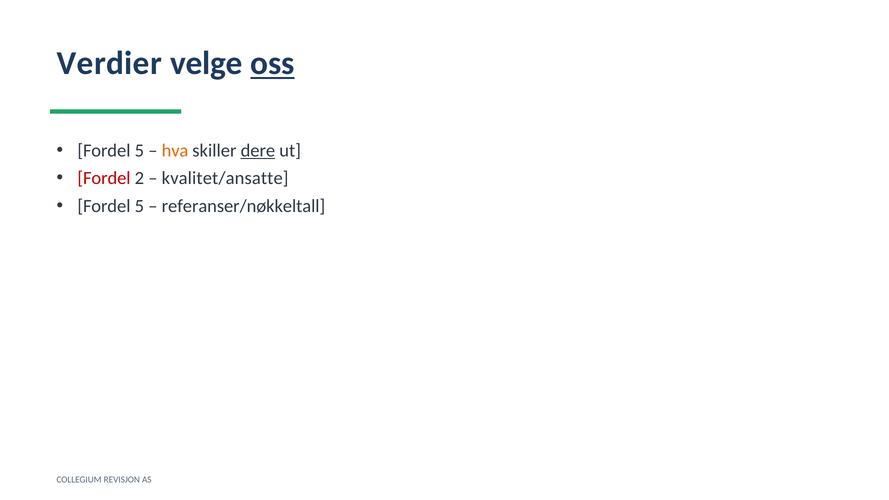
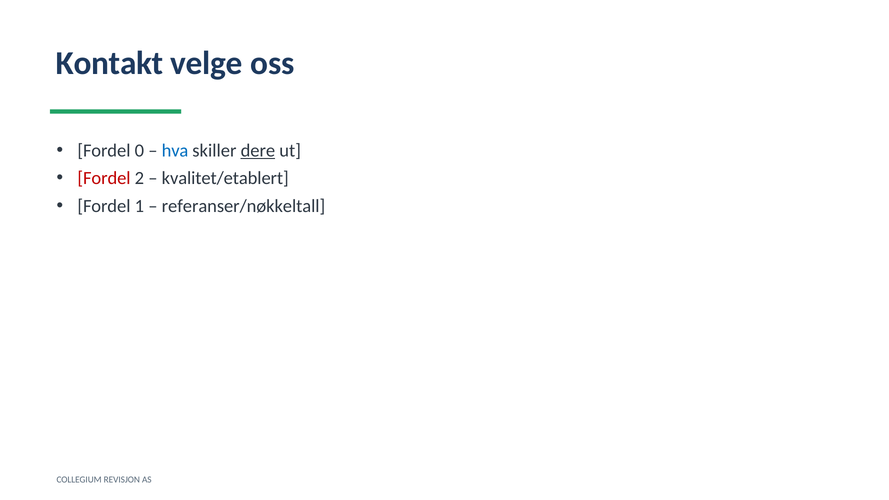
Verdier: Verdier -> Kontakt
oss underline: present -> none
5 at (139, 151): 5 -> 0
hva colour: orange -> blue
kvalitet/ansatte: kvalitet/ansatte -> kvalitet/etablert
5 at (139, 206): 5 -> 1
